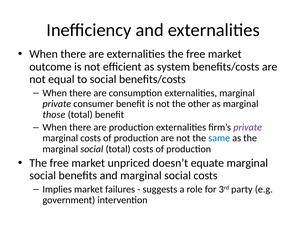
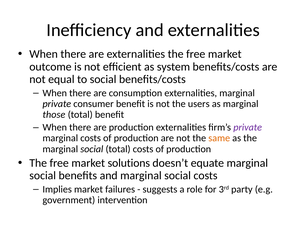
other: other -> users
same colour: blue -> orange
unpriced: unpriced -> solutions
